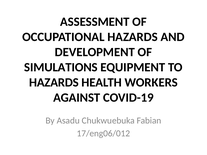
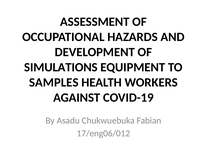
HAZARDS at (54, 83): HAZARDS -> SAMPLES
